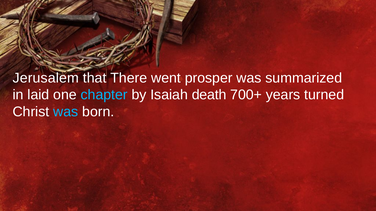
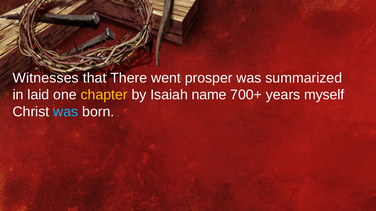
Jerusalem: Jerusalem -> Witnesses
chapter colour: light blue -> yellow
death: death -> name
turned: turned -> myself
